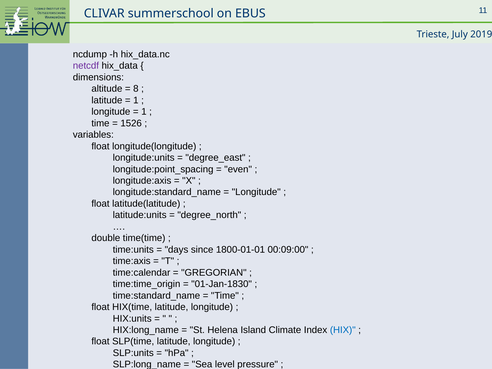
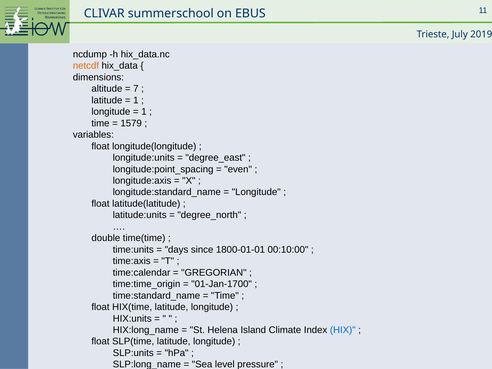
netcdf colour: purple -> orange
8: 8 -> 7
1526: 1526 -> 1579
00:09:00: 00:09:00 -> 00:10:00
01-Jan-1830: 01-Jan-1830 -> 01-Jan-1700
